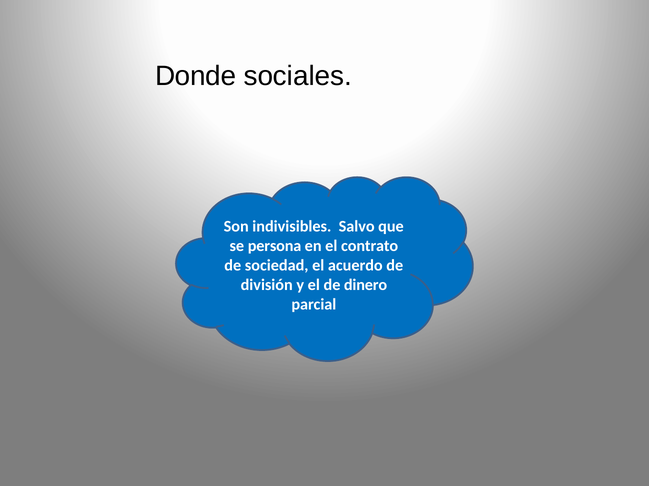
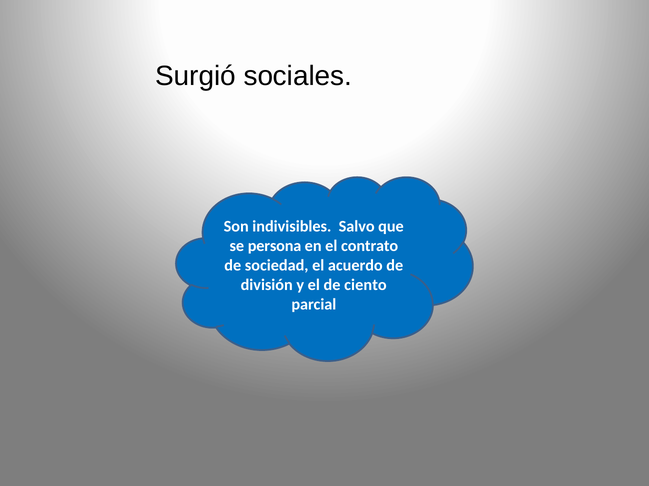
Donde: Donde -> Surgió
dinero: dinero -> ciento
